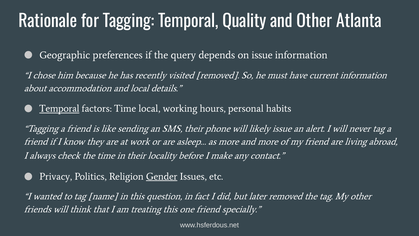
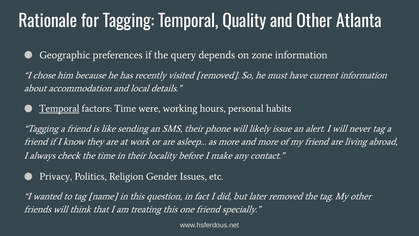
on issue: issue -> zone
Time local: local -> were
Gender underline: present -> none
